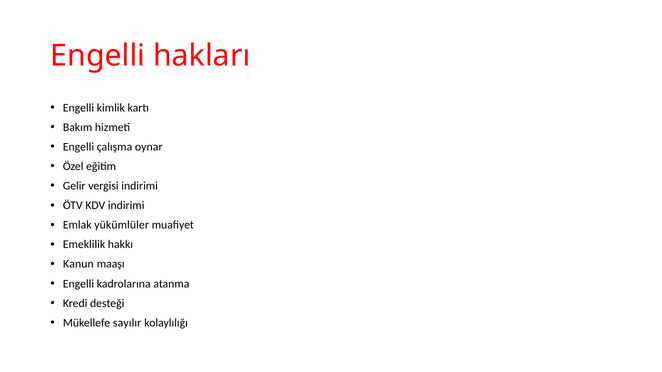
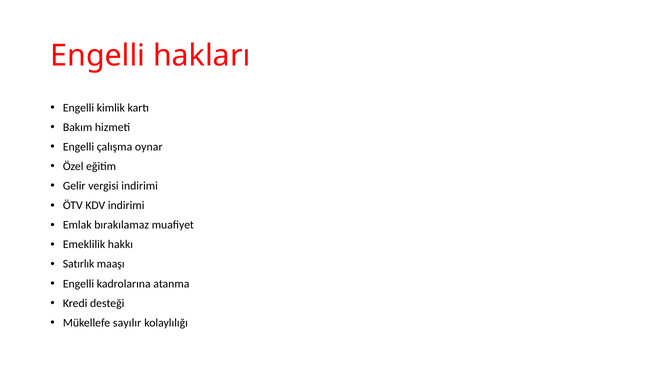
yükümlüler: yükümlüler -> bırakılamaz
Kanun: Kanun -> Satırlık
